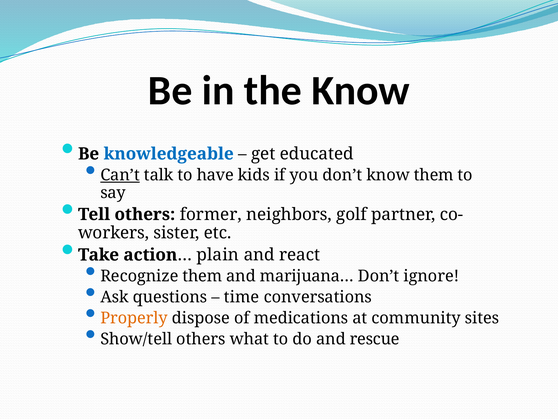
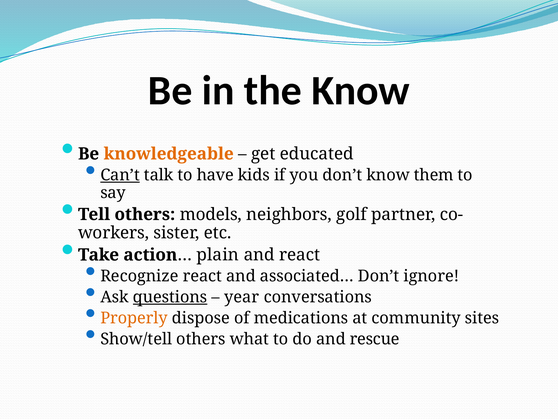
knowledgeable colour: blue -> orange
former: former -> models
Recognize them: them -> react
marijuana…: marijuana… -> associated…
questions underline: none -> present
time: time -> year
